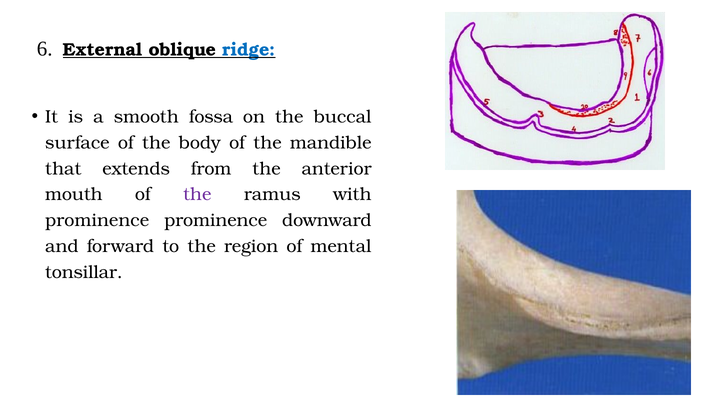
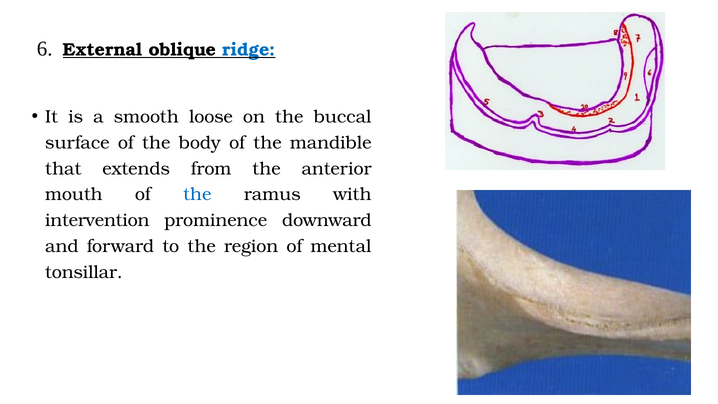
fossa: fossa -> loose
the at (197, 194) colour: purple -> blue
prominence at (97, 220): prominence -> intervention
